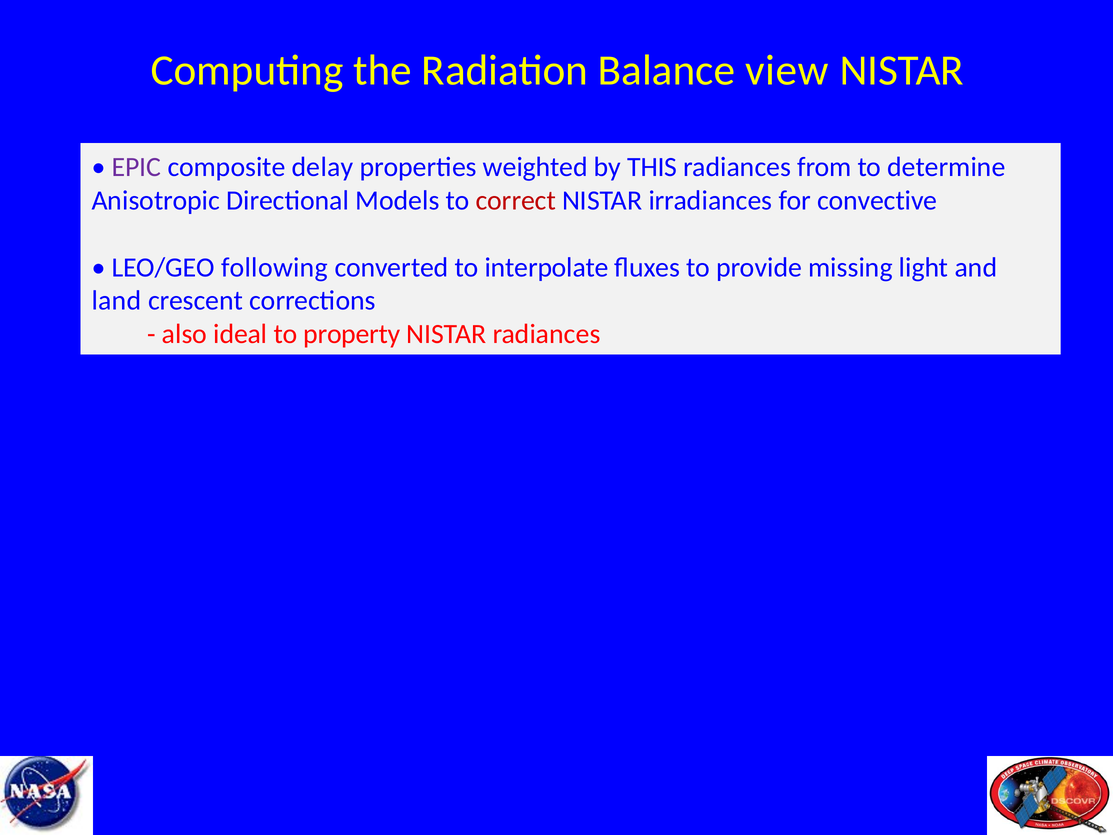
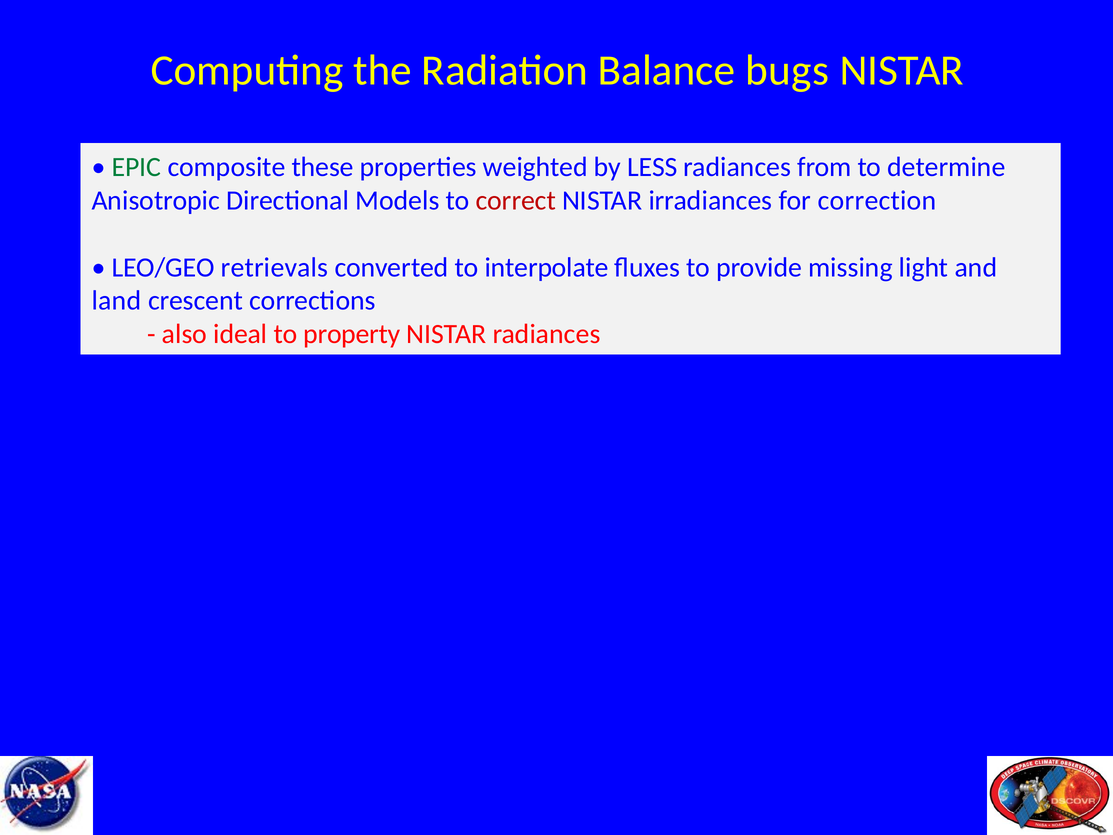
view: view -> bugs
EPIC colour: purple -> green
delay: delay -> these
THIS: THIS -> LESS
convective: convective -> correction
following: following -> retrievals
